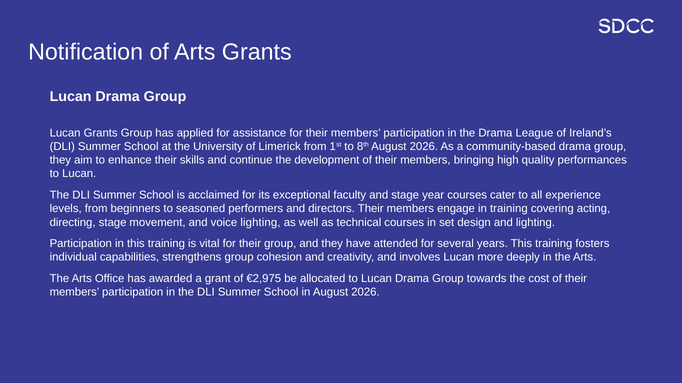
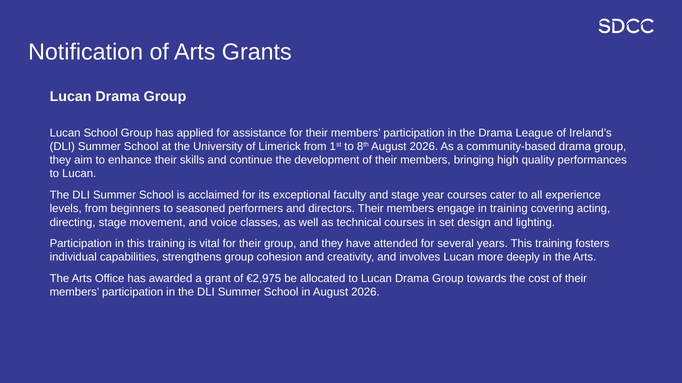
Lucan Grants: Grants -> School
voice lighting: lighting -> classes
